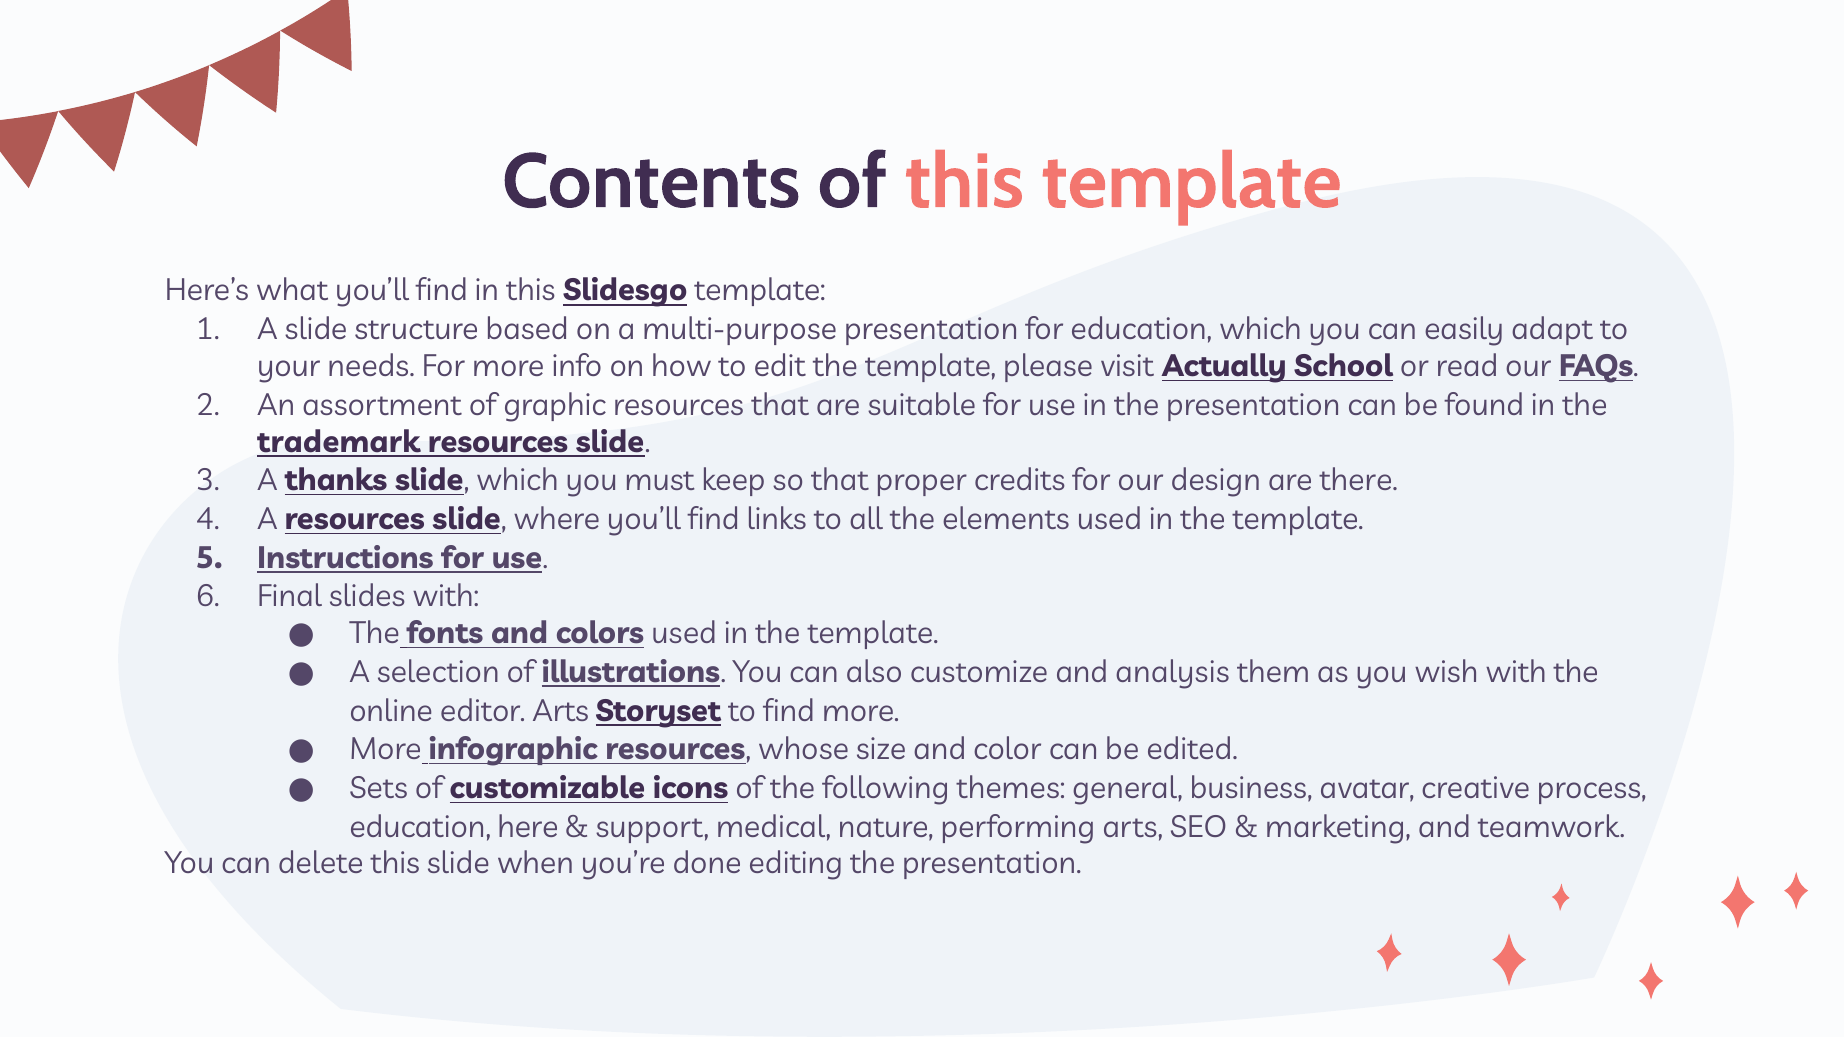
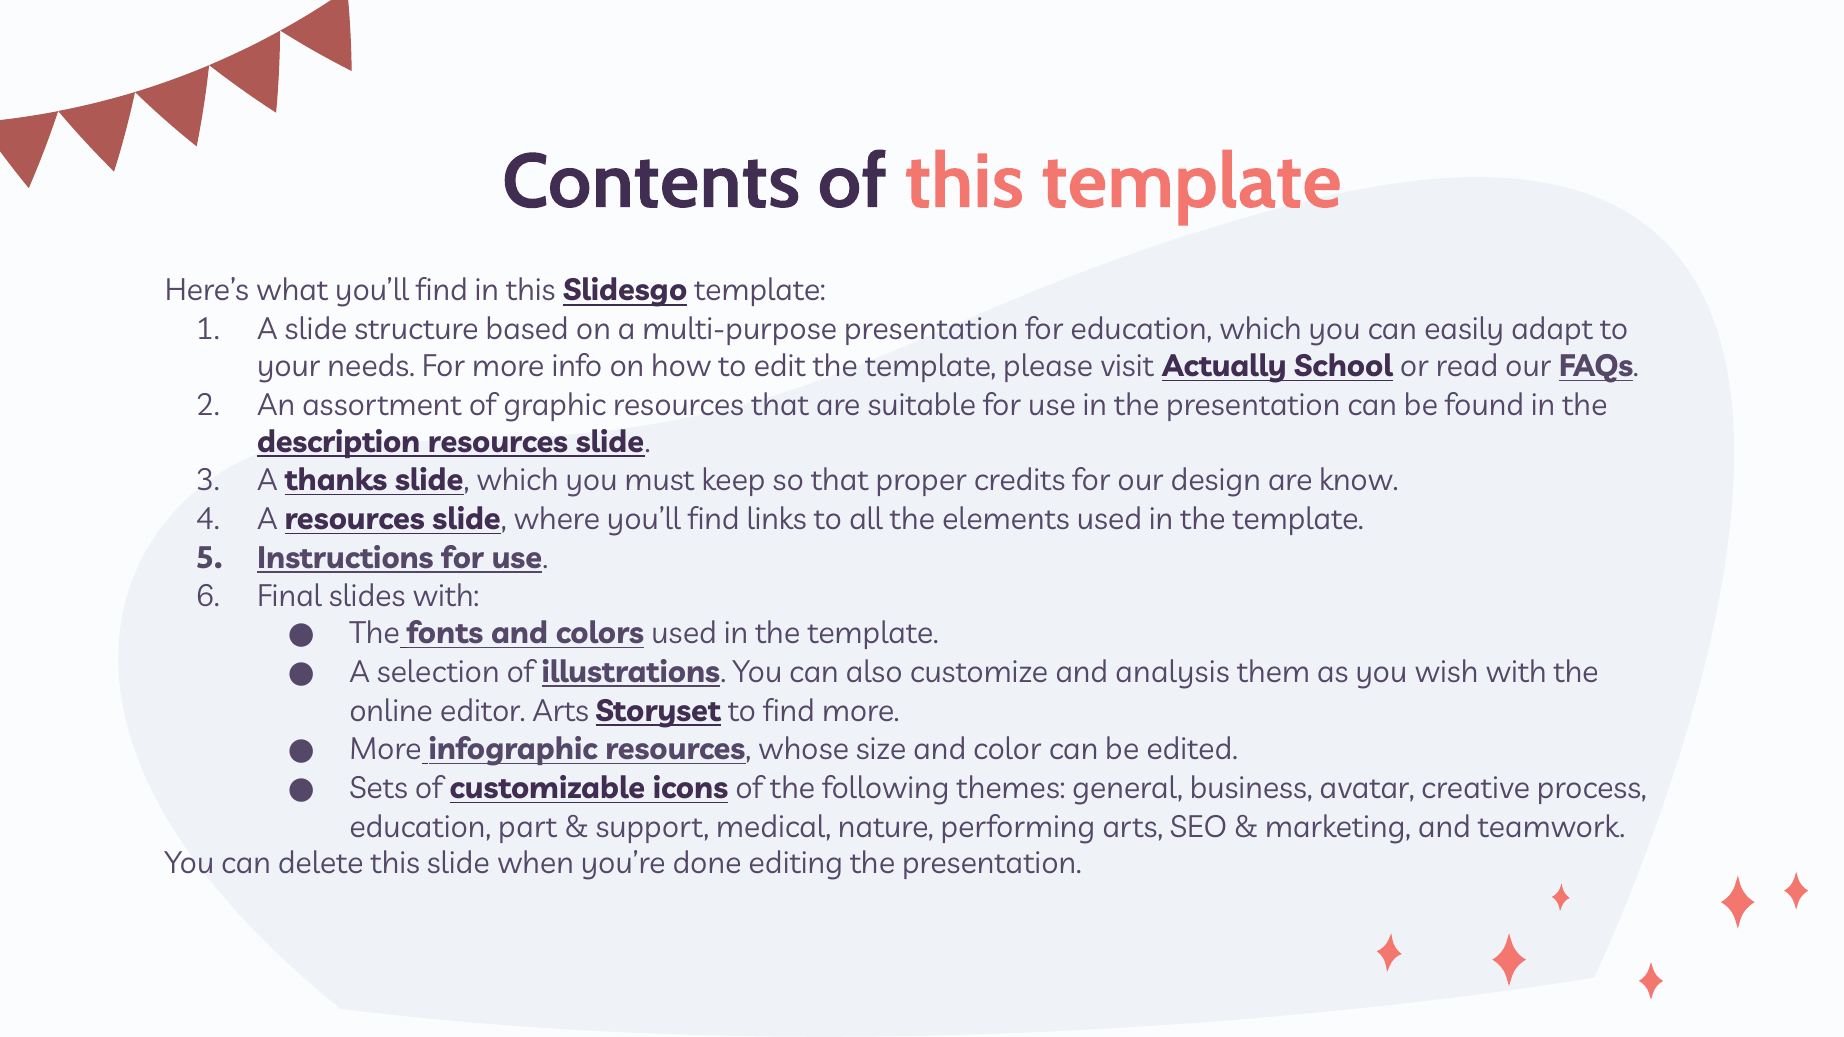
trademark: trademark -> description
there: there -> know
here: here -> part
